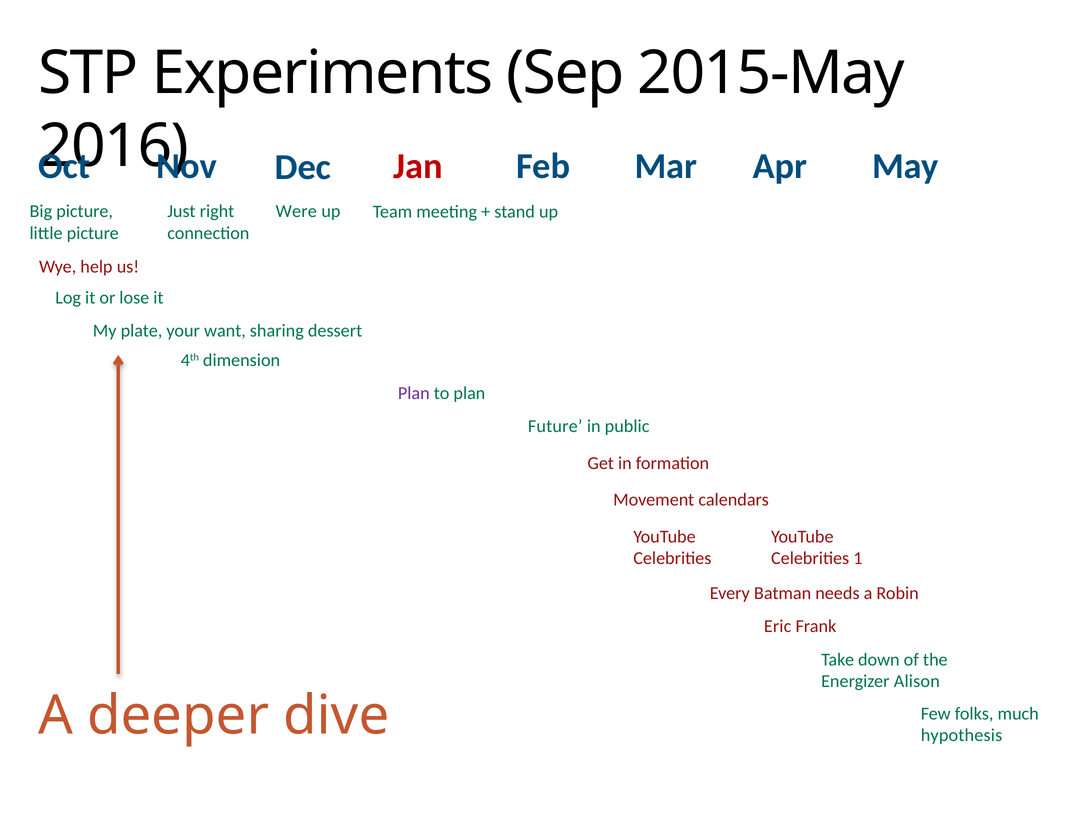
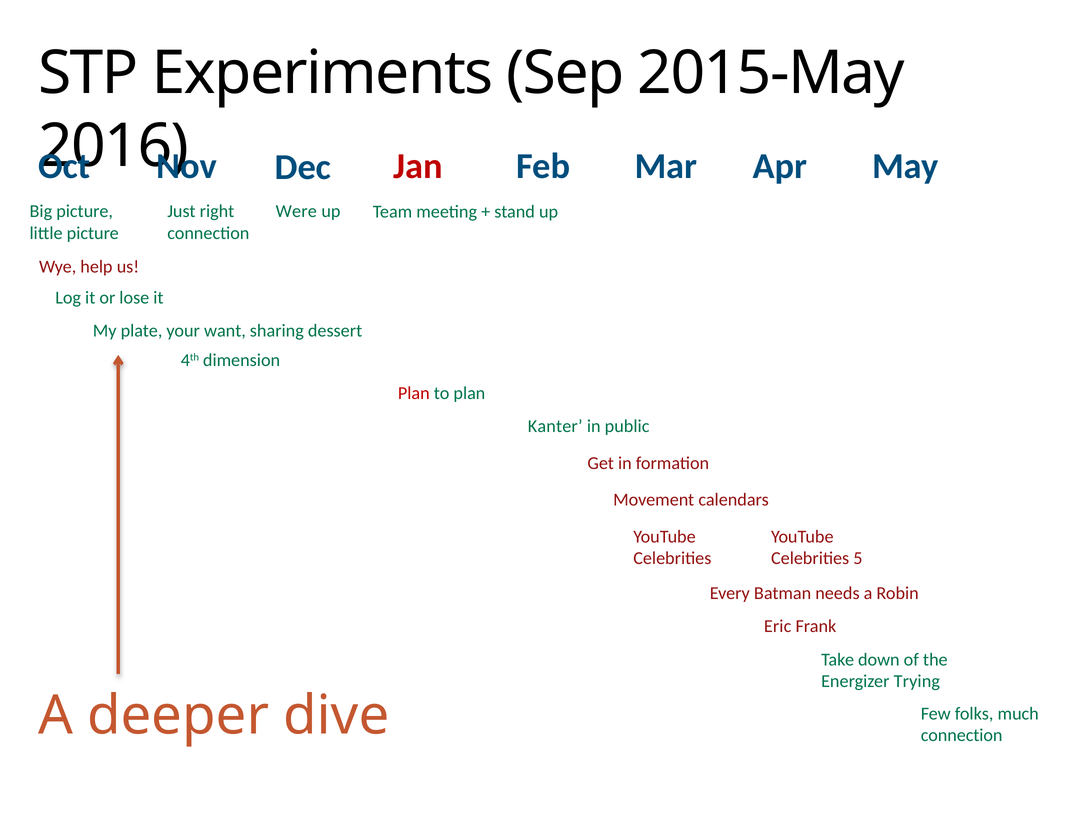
Plan at (414, 393) colour: purple -> red
Future: Future -> Kanter
1: 1 -> 5
Alison: Alison -> Trying
hypothesis at (962, 735): hypothesis -> connection
